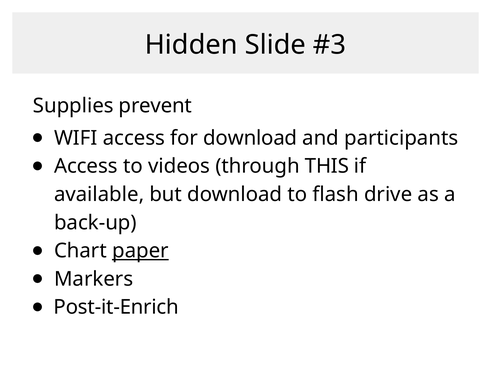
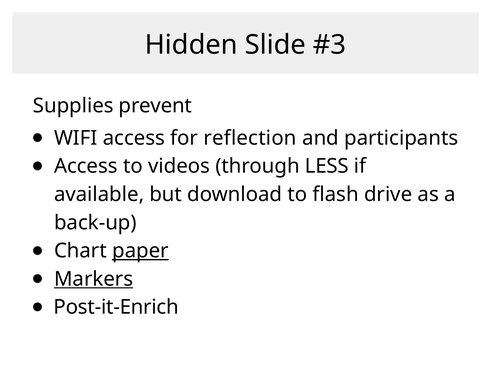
for download: download -> reflection
THIS: THIS -> LESS
Markers underline: none -> present
